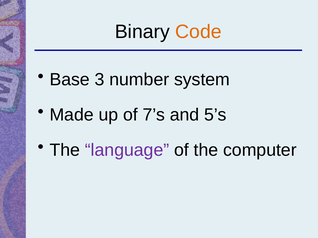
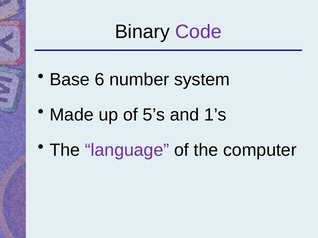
Code colour: orange -> purple
3: 3 -> 6
7’s: 7’s -> 5’s
5’s: 5’s -> 1’s
